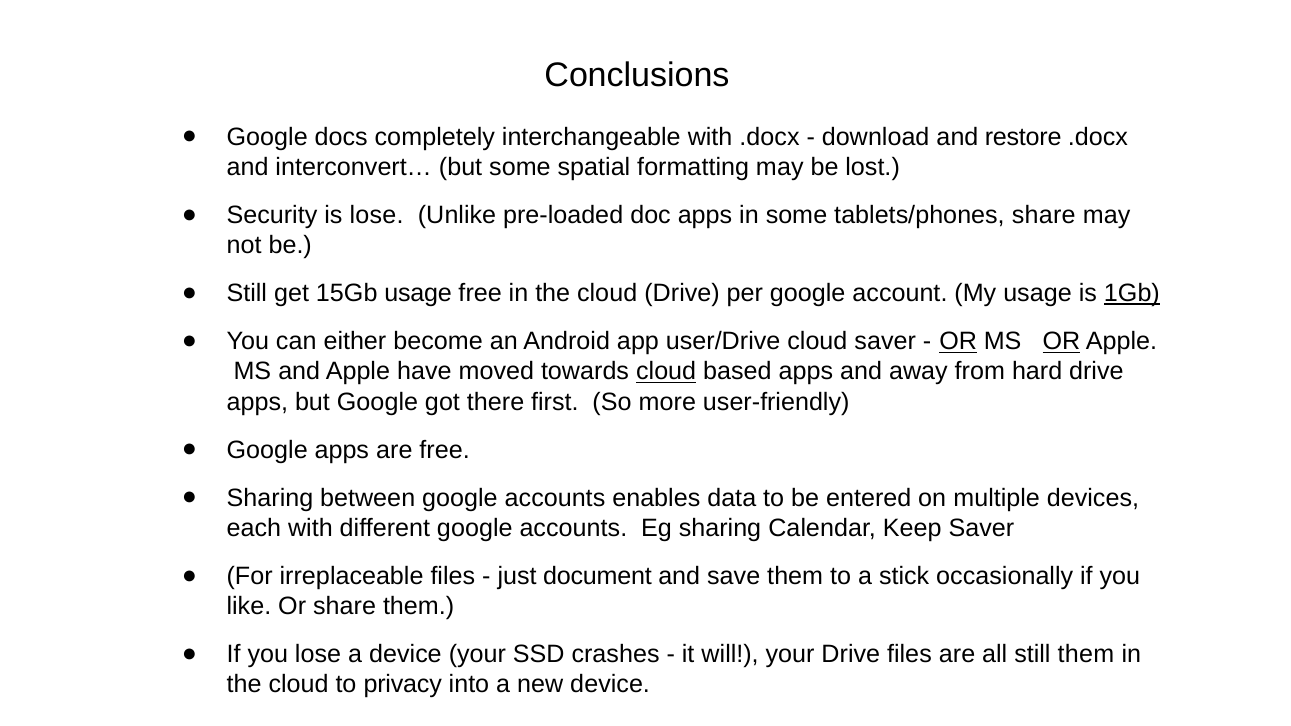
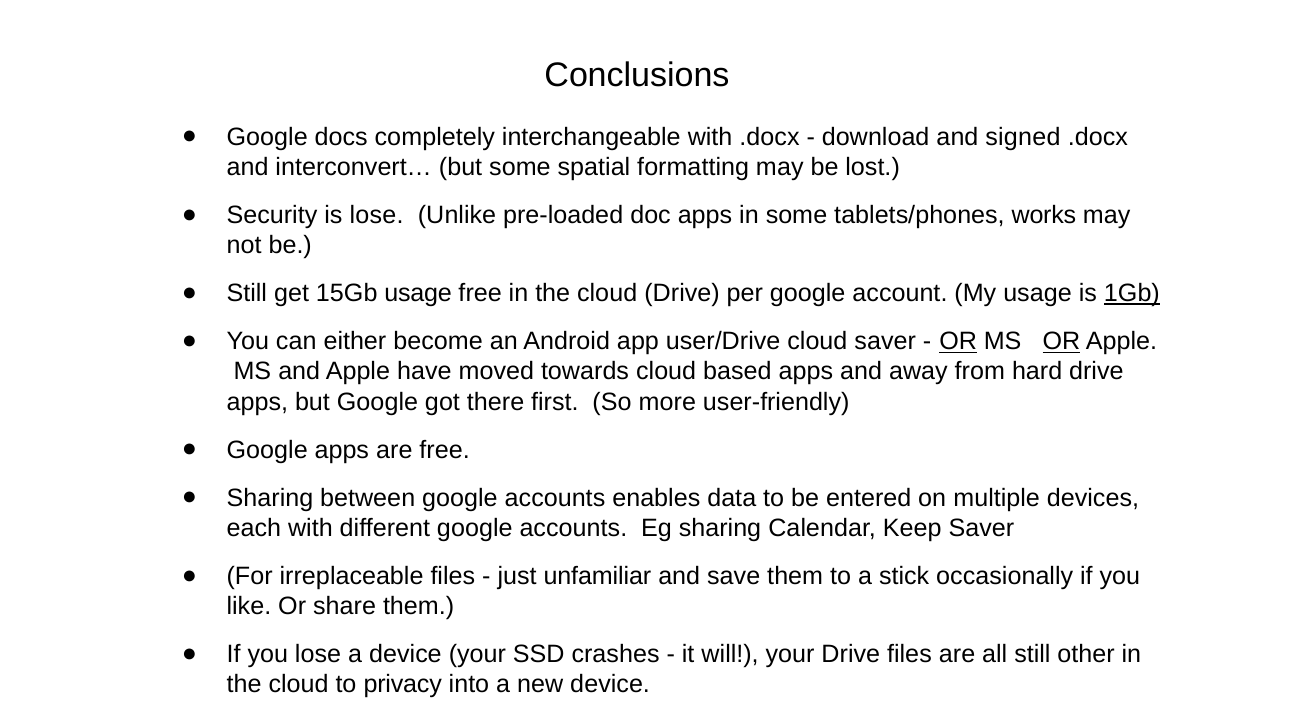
restore: restore -> signed
tablets/phones share: share -> works
cloud at (666, 372) underline: present -> none
document: document -> unfamiliar
still them: them -> other
